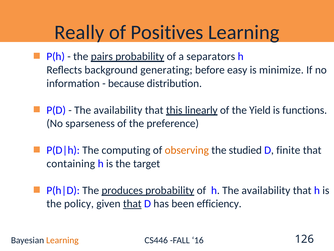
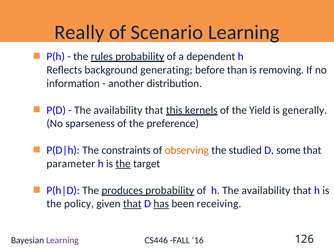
Positives: Positives -> Scenario
pairs: pairs -> rules
separators: separators -> dependent
easy: easy -> than
minimize: minimize -> removing
because: because -> another
linearly: linearly -> kernels
functions: functions -> generally
computing: computing -> constraints
finite: finite -> some
containing: containing -> parameter
the at (123, 163) underline: none -> present
has underline: none -> present
efficiency: efficiency -> receiving
Learning at (62, 240) colour: orange -> purple
